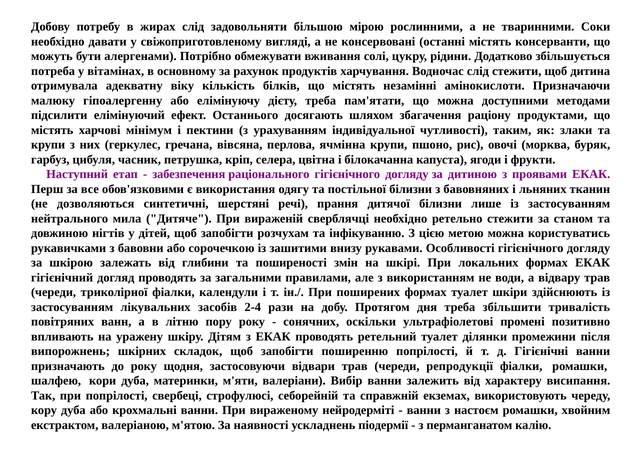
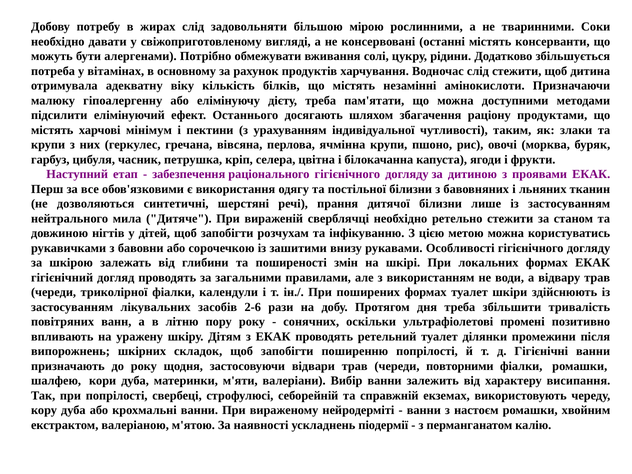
2-4: 2-4 -> 2-6
репродукції: репродукції -> повторними
